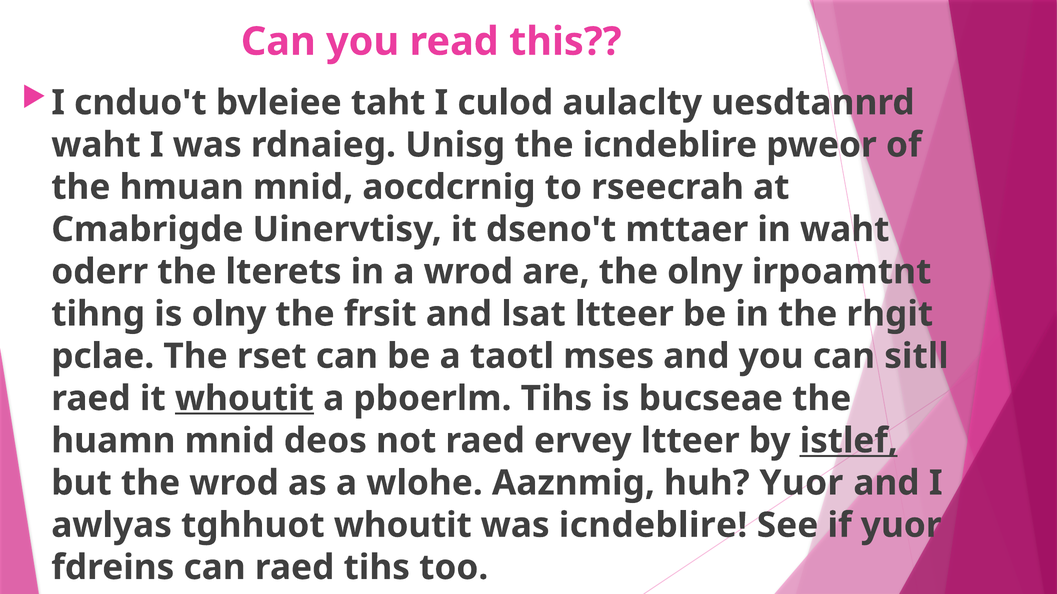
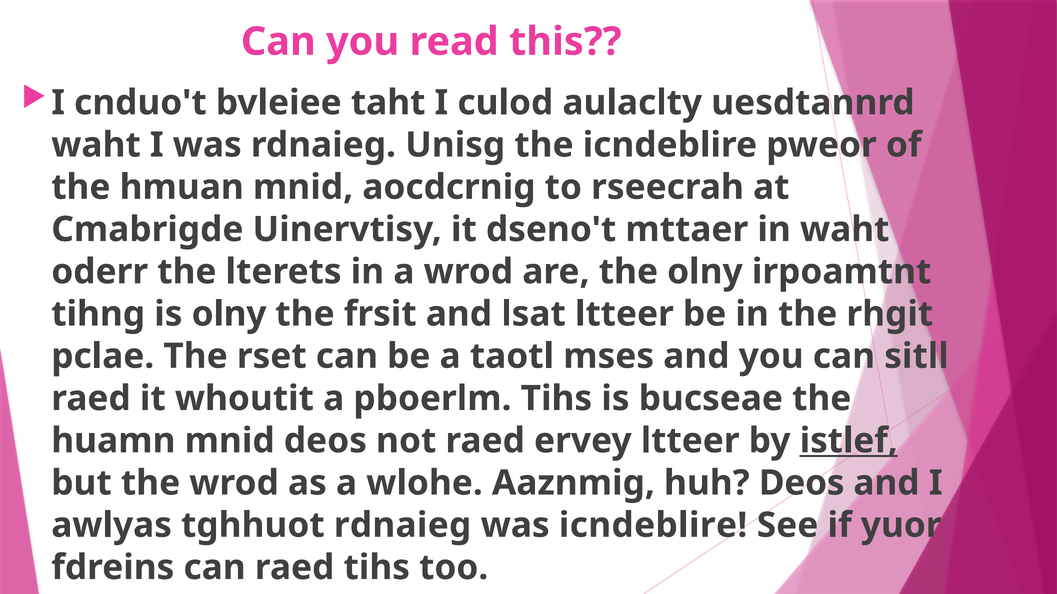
whoutit at (244, 399) underline: present -> none
huh Yuor: Yuor -> Deos
tghhuot whoutit: whoutit -> rdnaieg
